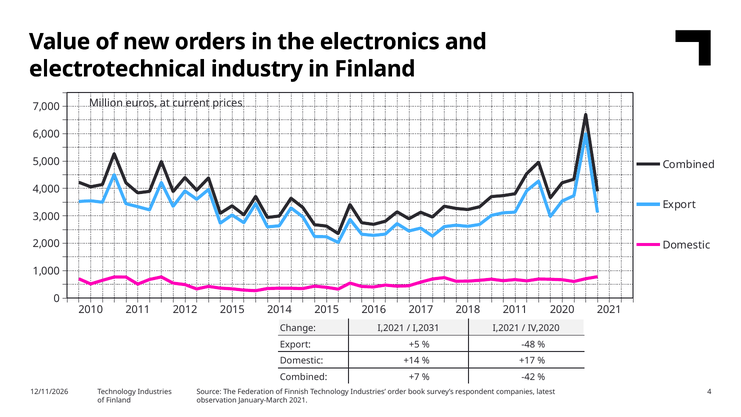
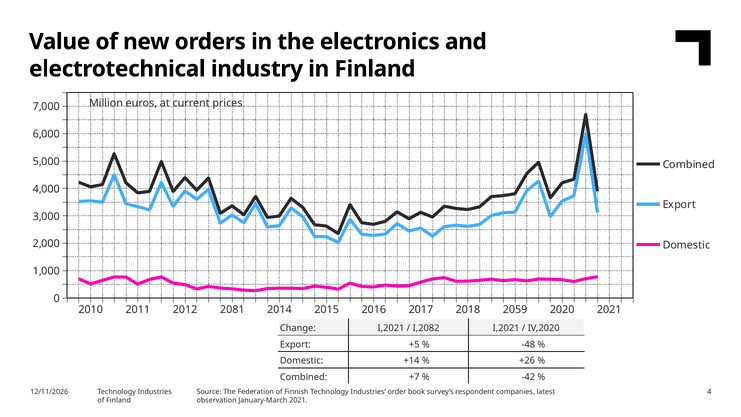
2012 2015: 2015 -> 2081
2018 2011: 2011 -> 2059
I,2031: I,2031 -> I,2082
+17: +17 -> +26
